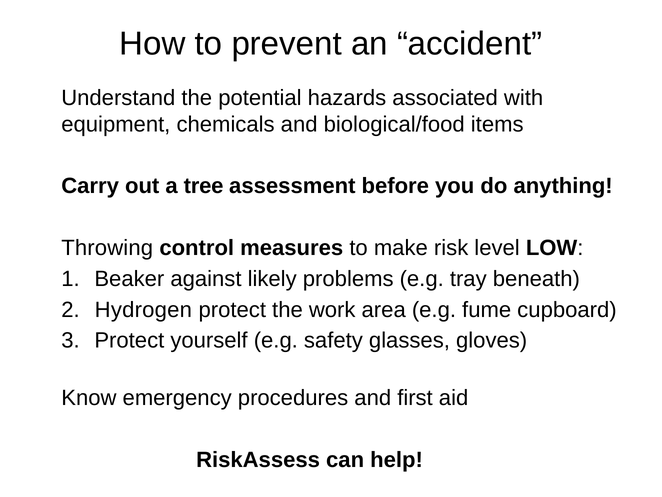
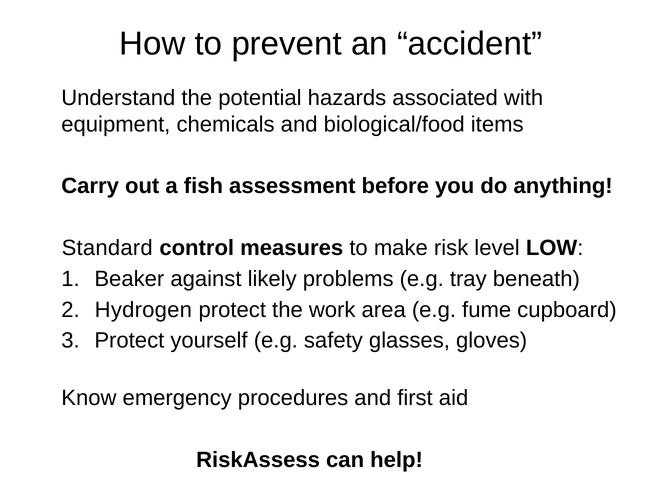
tree: tree -> fish
Throwing: Throwing -> Standard
